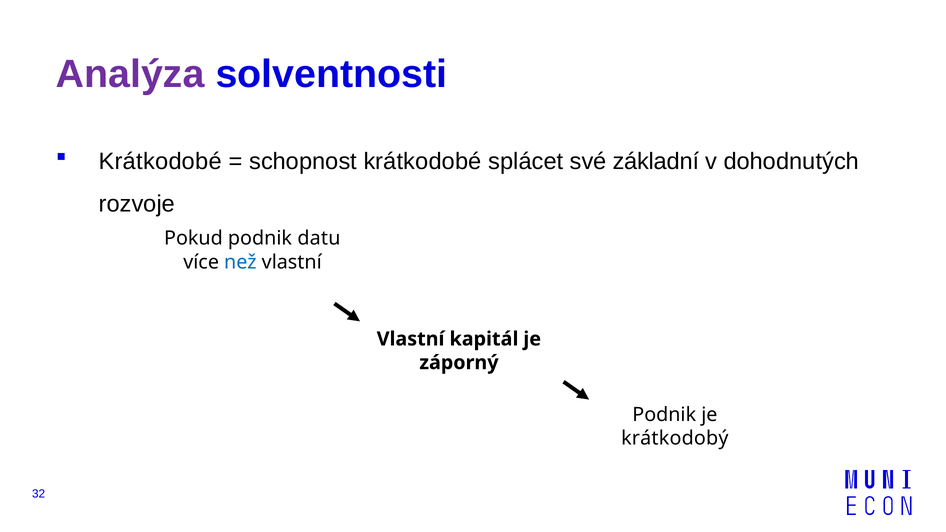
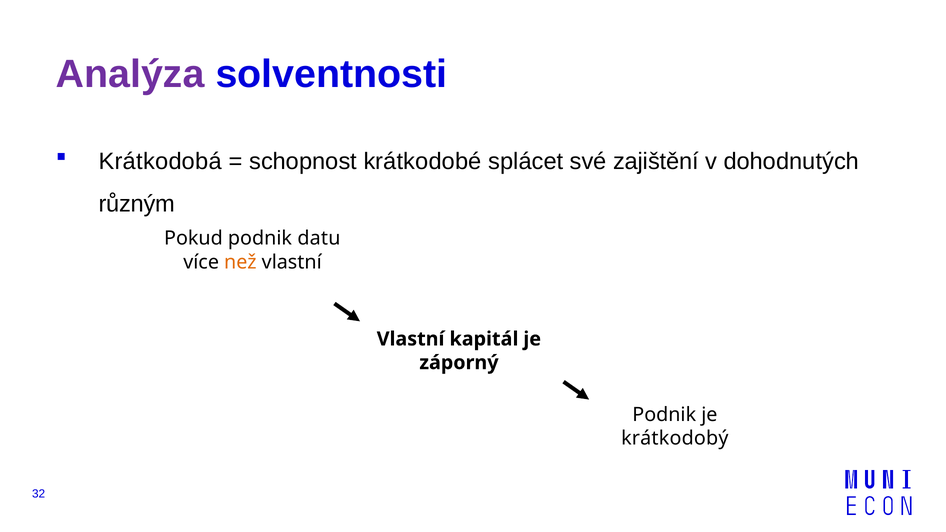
Krátkodobé at (160, 161): Krátkodobé -> Krátkodobá
základní: základní -> zajištění
rozvoje: rozvoje -> různým
než colour: blue -> orange
